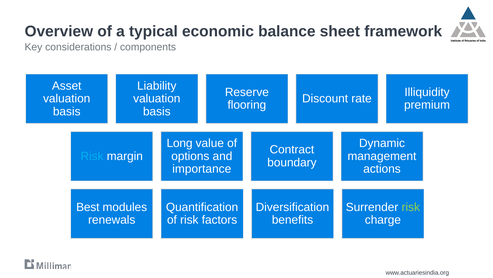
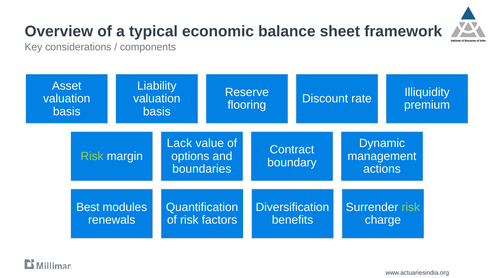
Long: Long -> Lack
Risk at (92, 156) colour: light blue -> light green
importance: importance -> boundaries
